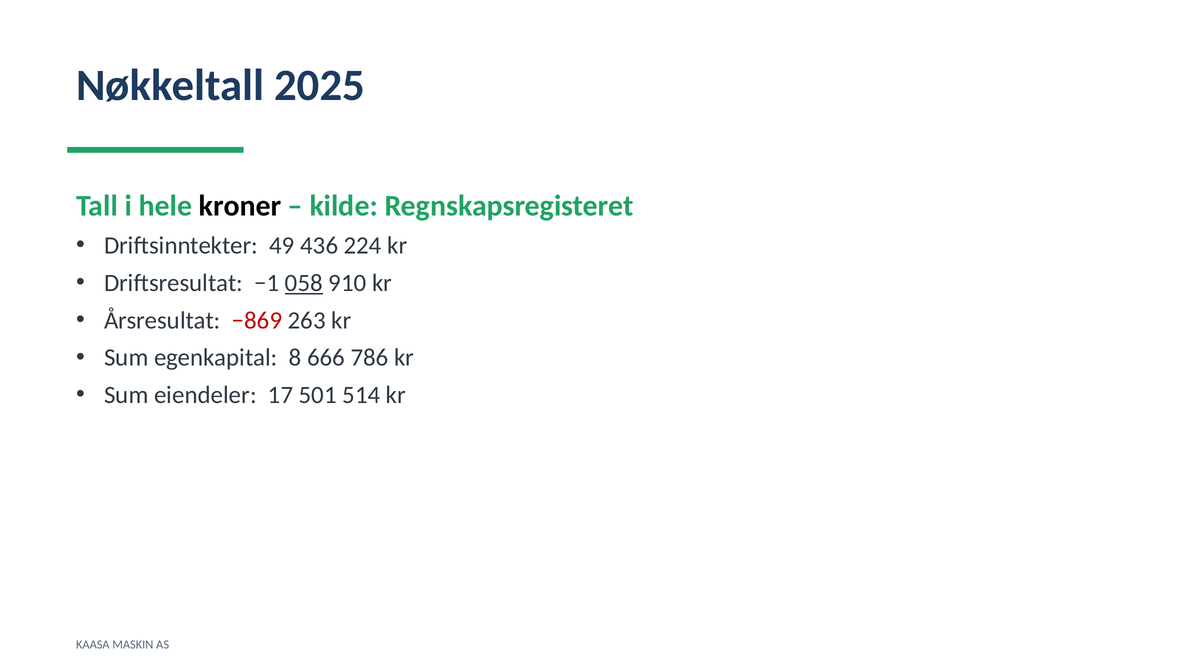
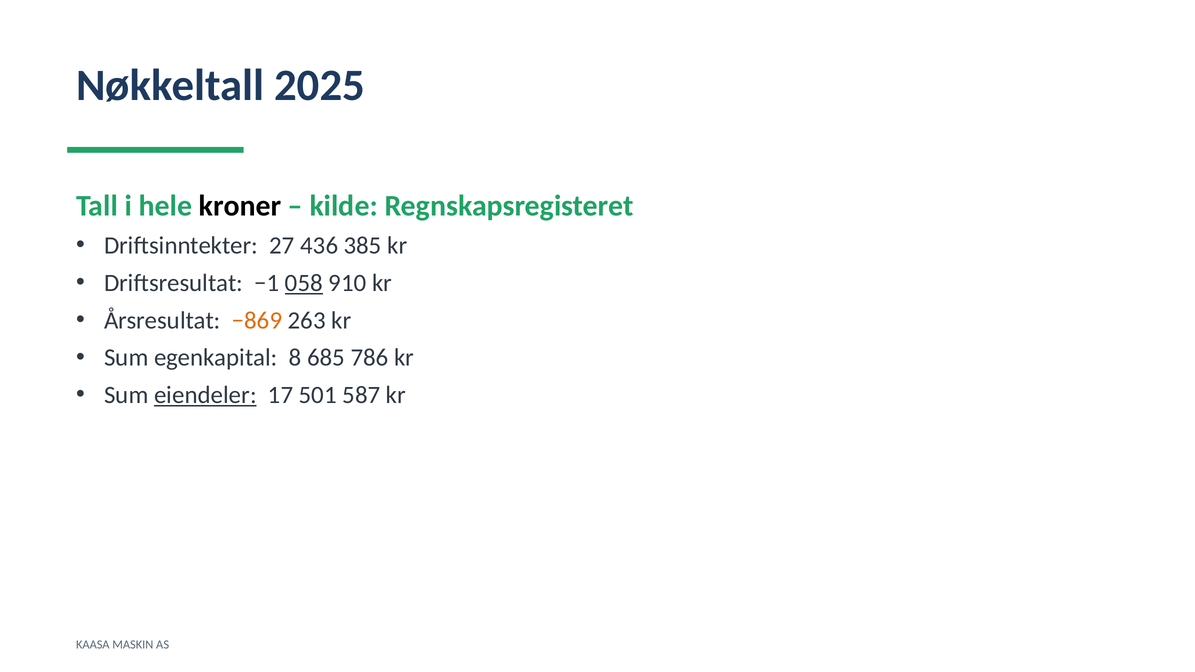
49: 49 -> 27
224: 224 -> 385
−869 colour: red -> orange
666: 666 -> 685
eiendeler underline: none -> present
514: 514 -> 587
